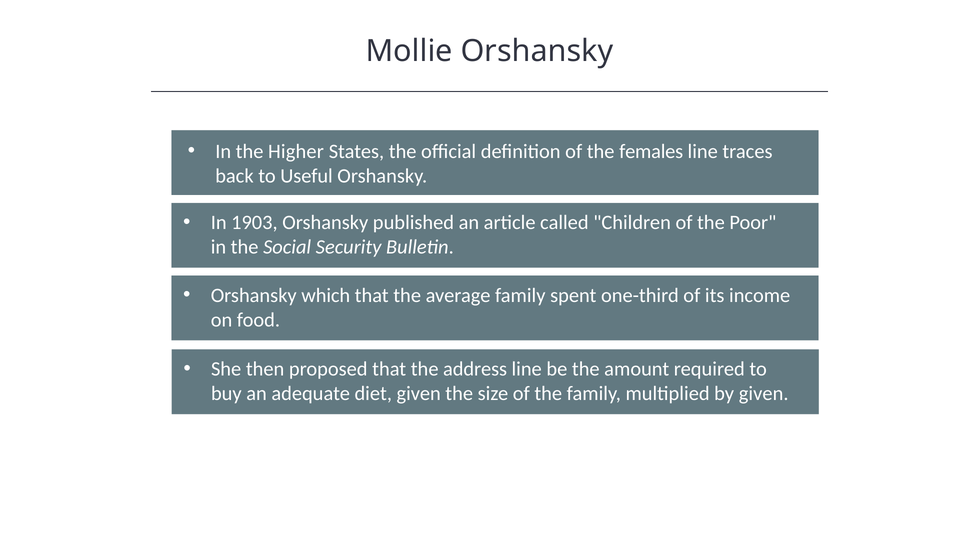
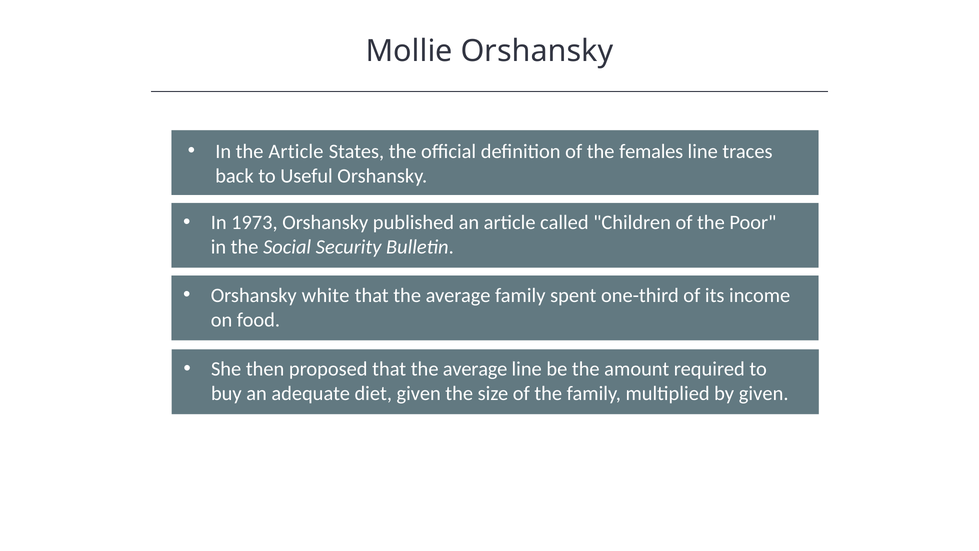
the Higher: Higher -> Article
1903: 1903 -> 1973
which: which -> white
proposed that the address: address -> average
